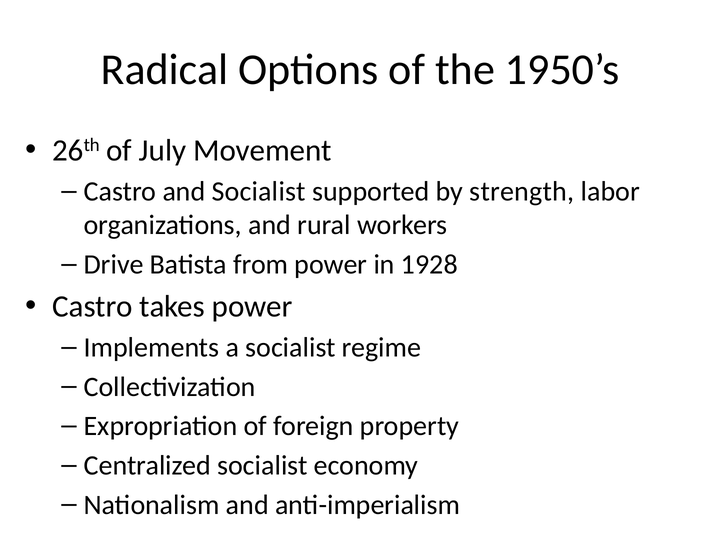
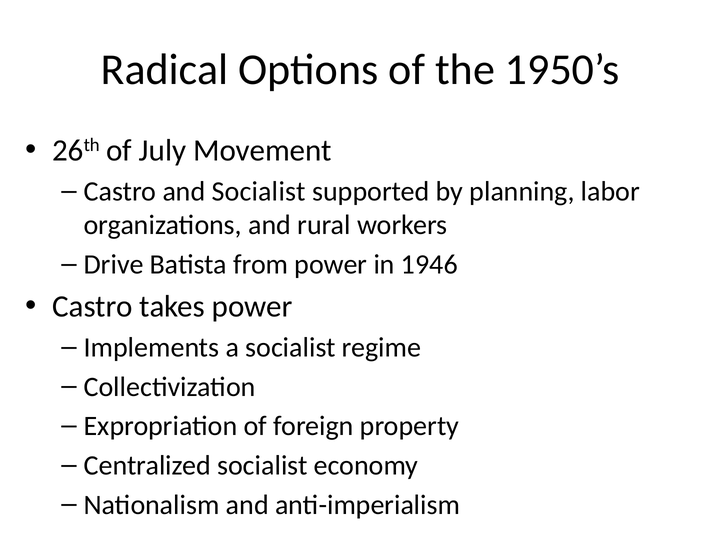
strength: strength -> planning
1928: 1928 -> 1946
